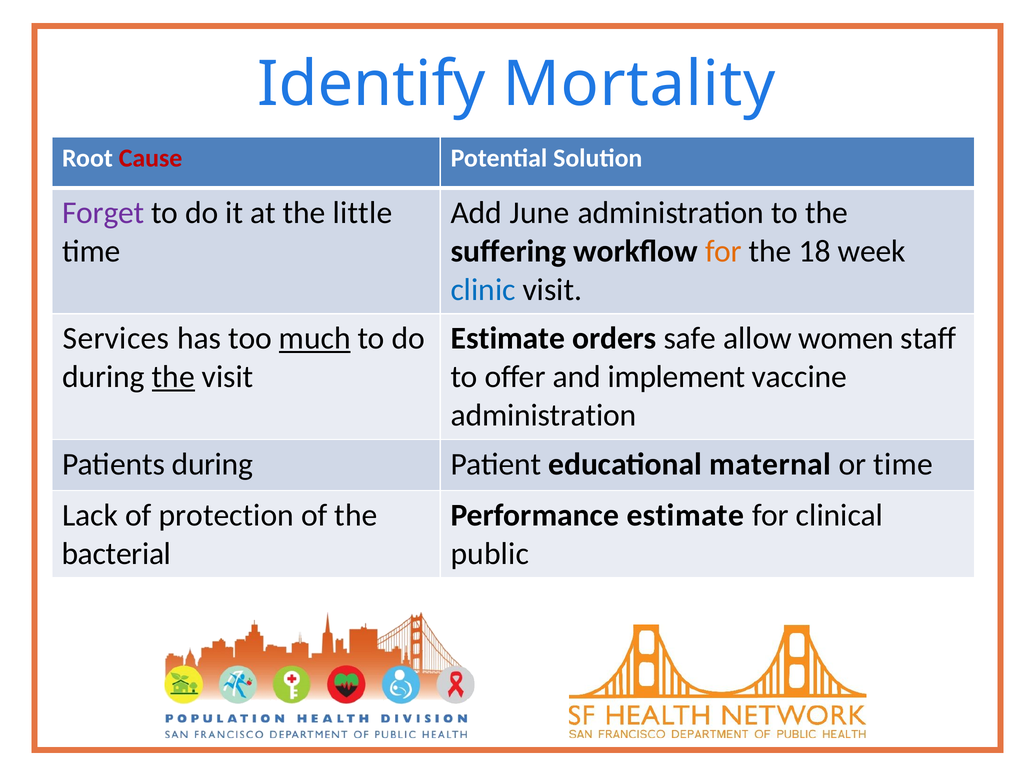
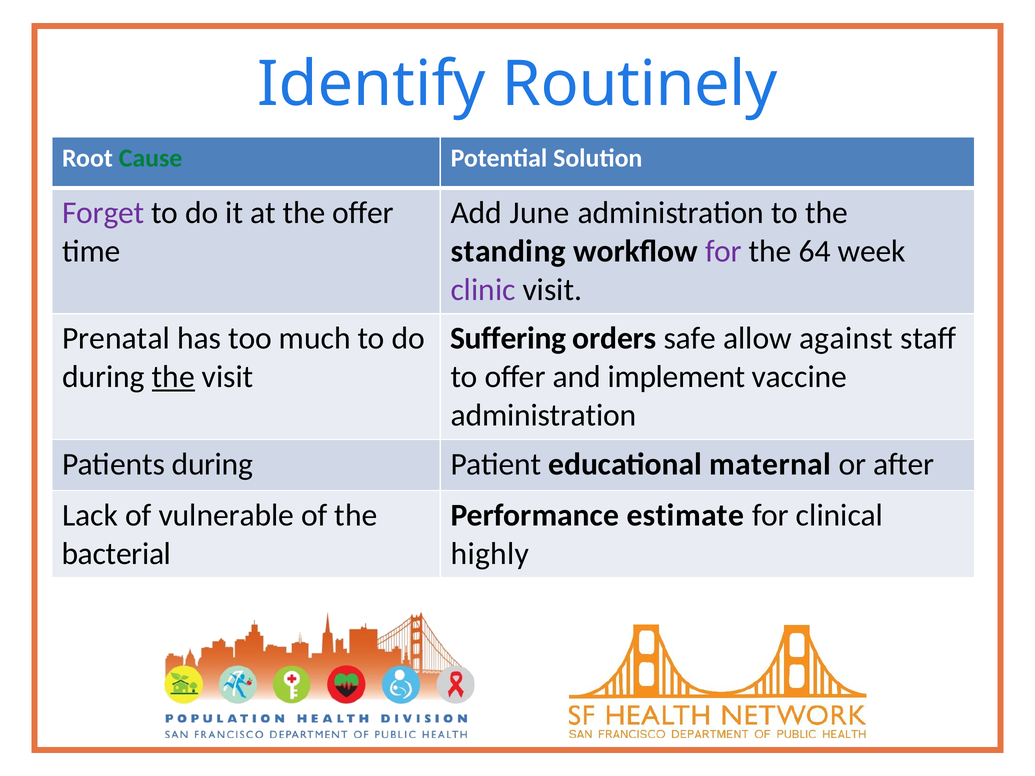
Mortality: Mortality -> Routinely
Cause colour: red -> green
the little: little -> offer
suffering: suffering -> standing
for at (723, 251) colour: orange -> purple
18: 18 -> 64
clinic colour: blue -> purple
Services: Services -> Prenatal
much underline: present -> none
Estimate at (508, 339): Estimate -> Suffering
women: women -> against
or time: time -> after
protection: protection -> vulnerable
public: public -> highly
